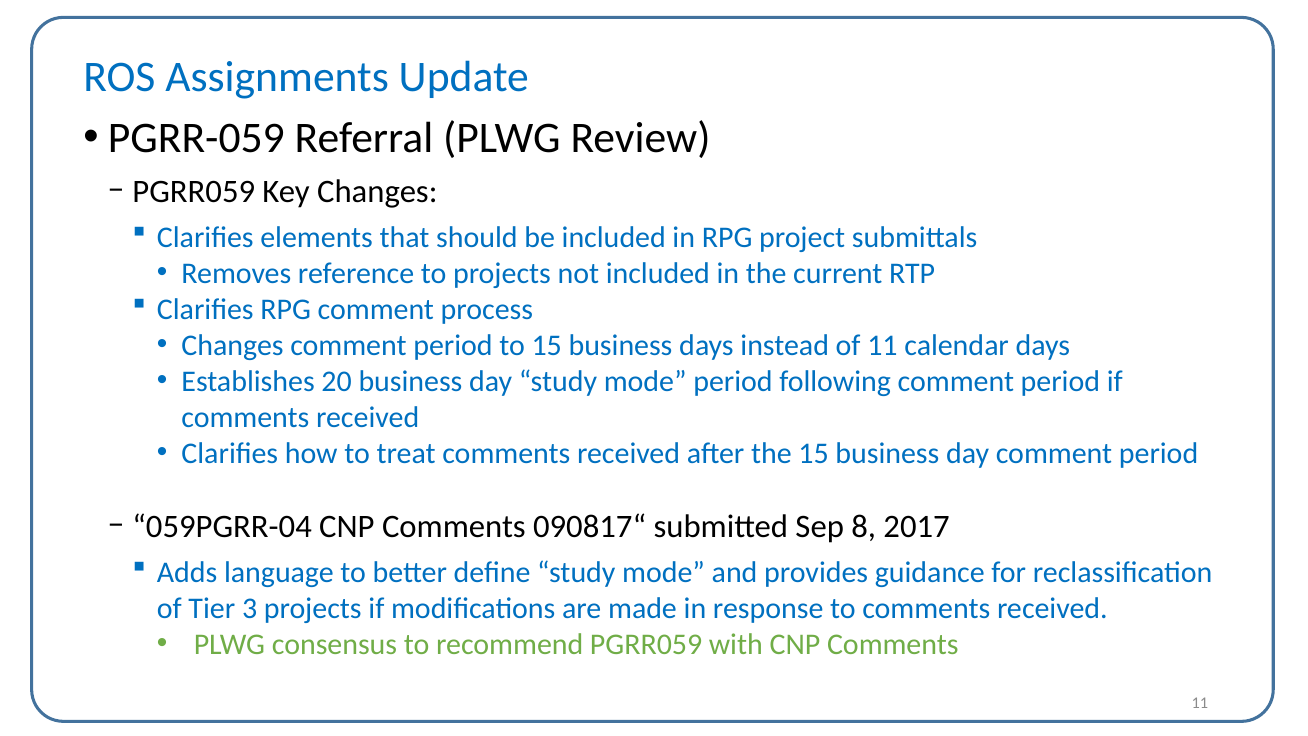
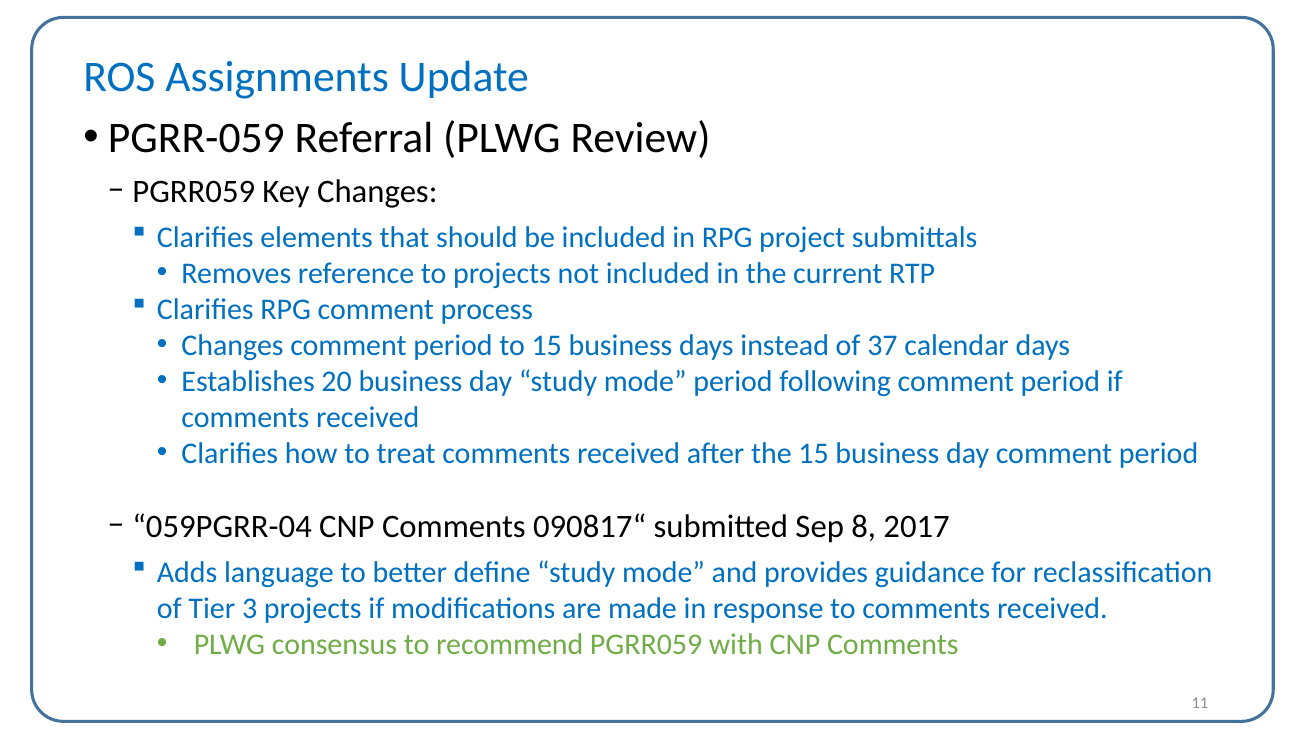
of 11: 11 -> 37
